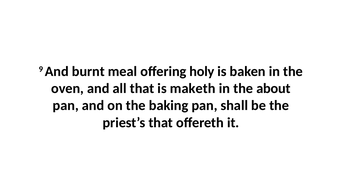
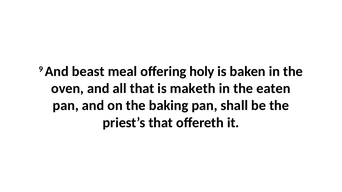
burnt: burnt -> beast
about: about -> eaten
